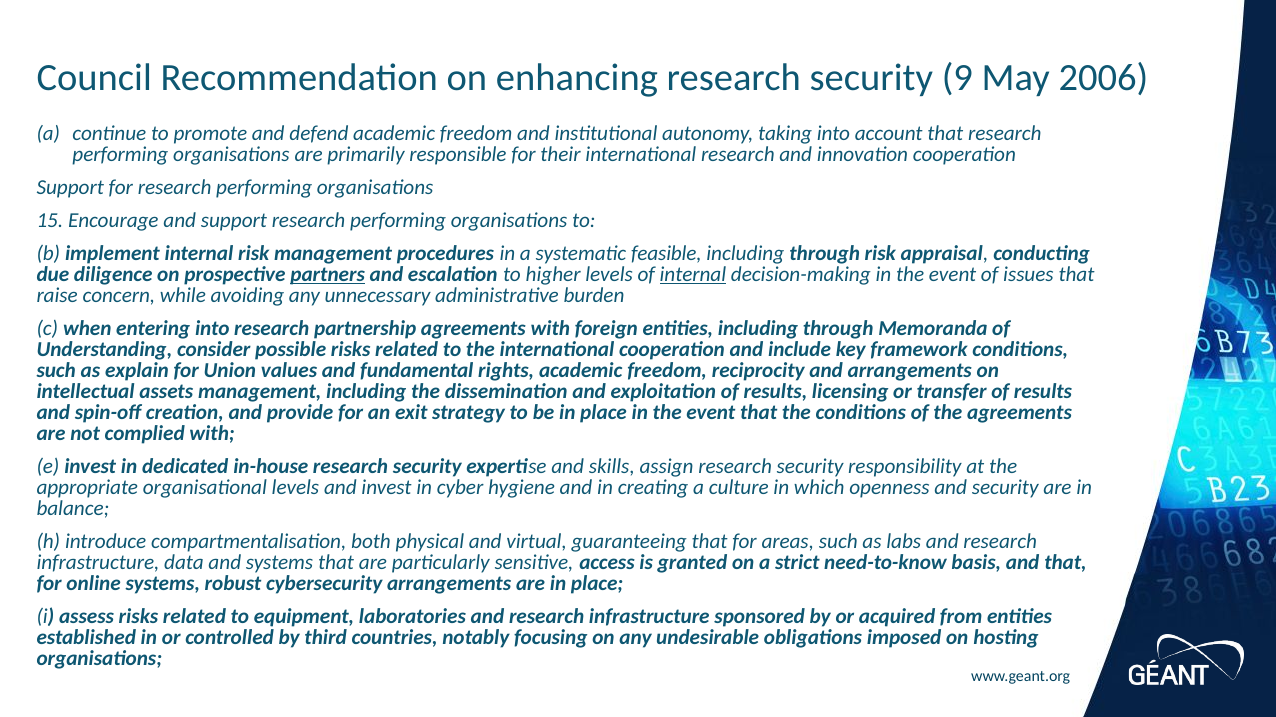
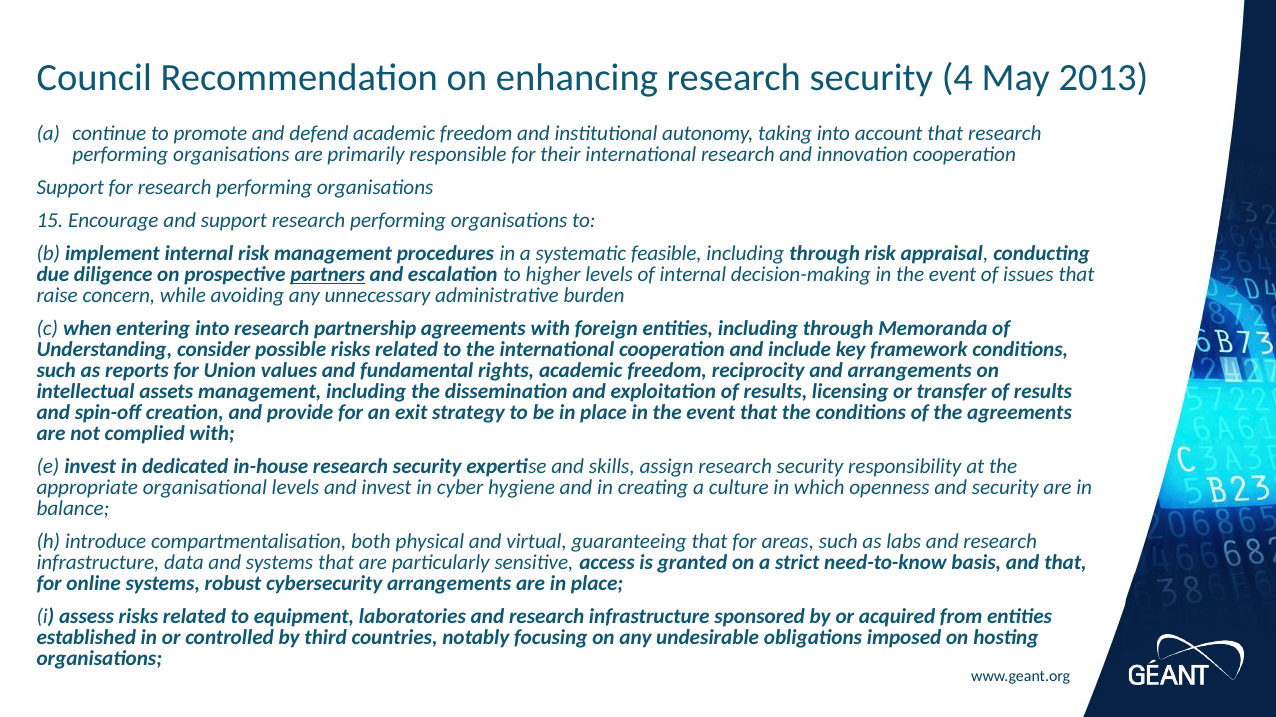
9: 9 -> 4
2006: 2006 -> 2013
internal at (693, 275) underline: present -> none
explain: explain -> reports
